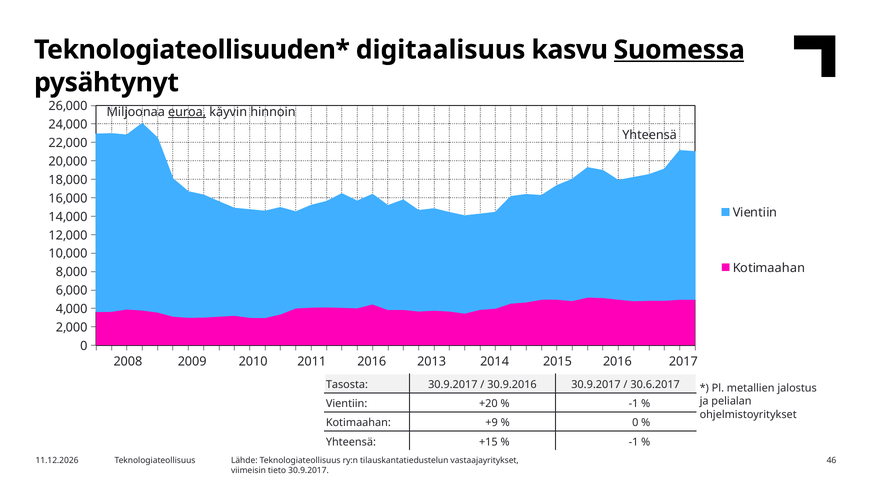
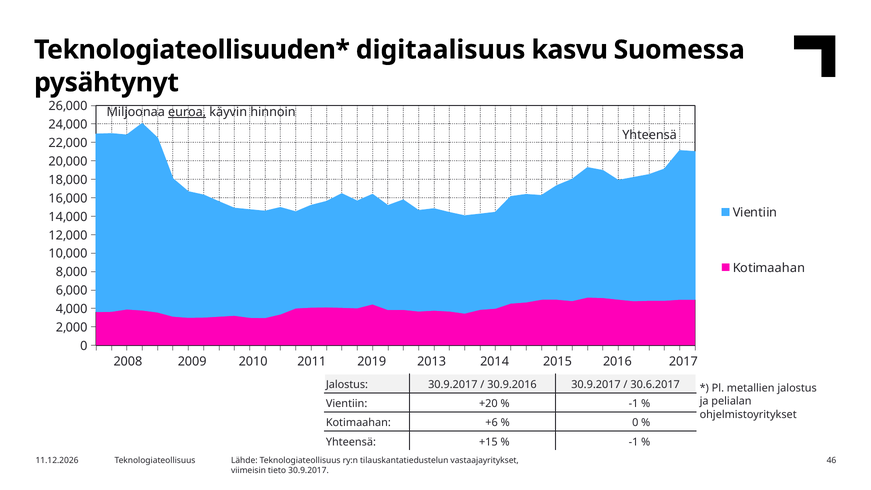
Suomessa underline: present -> none
2011 2016: 2016 -> 2019
Tasosta at (347, 385): Tasosta -> Jalostus
+9: +9 -> +6
